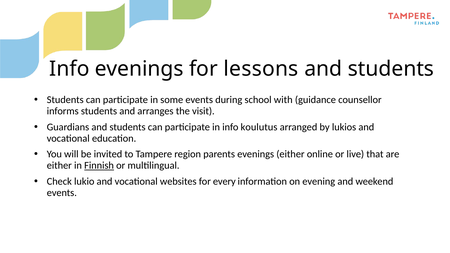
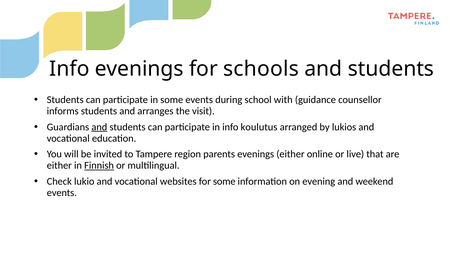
lessons: lessons -> schools
and at (99, 127) underline: none -> present
for every: every -> some
